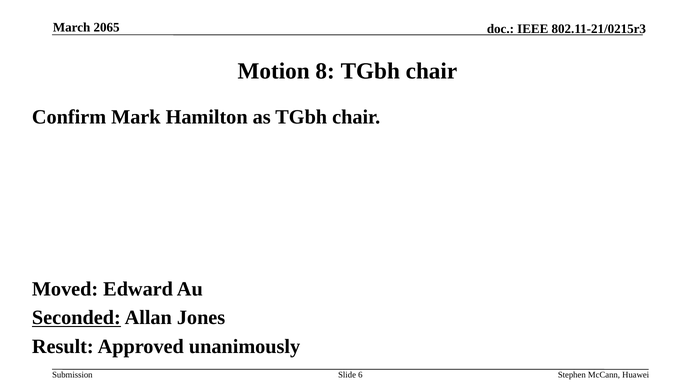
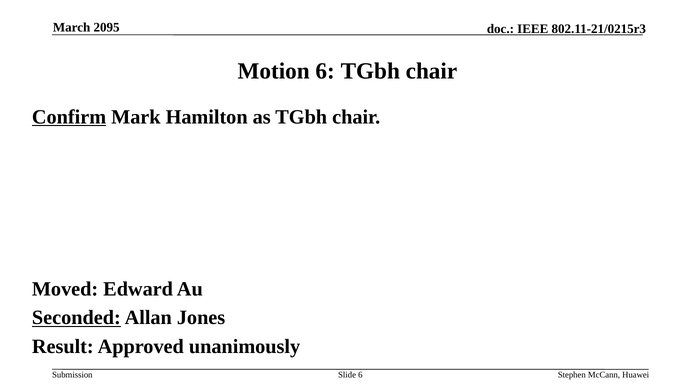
2065: 2065 -> 2095
Motion 8: 8 -> 6
Confirm underline: none -> present
